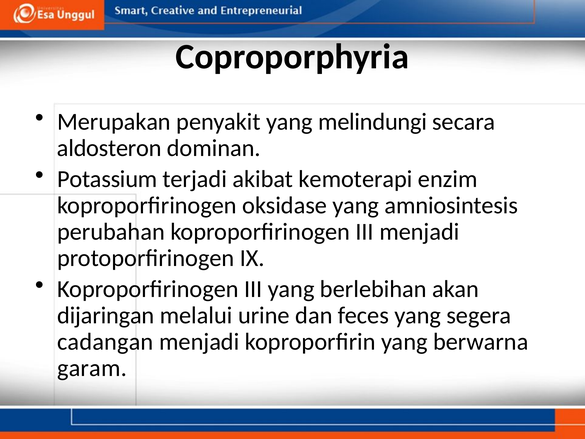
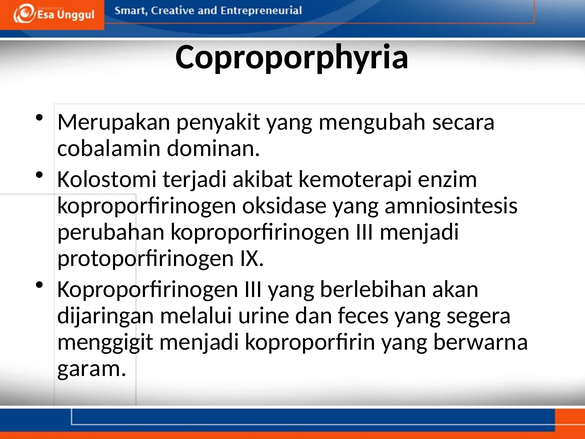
melindungi: melindungi -> mengubah
aldosteron: aldosteron -> cobalamin
Potassium: Potassium -> Kolostomi
cadangan: cadangan -> menggigit
